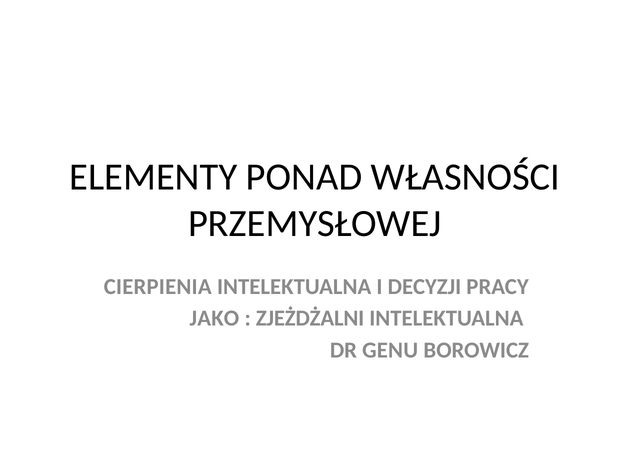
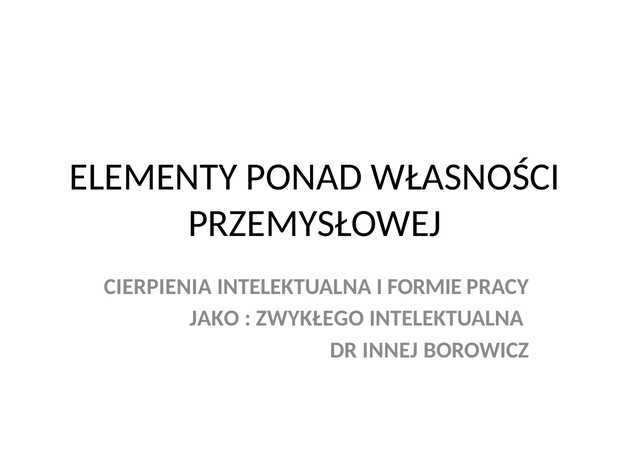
DECYZJI: DECYZJI -> FORMIE
ZJEŻDŻALNI: ZJEŻDŻALNI -> ZWYKŁEGO
GENU: GENU -> INNEJ
